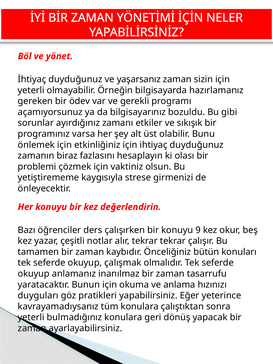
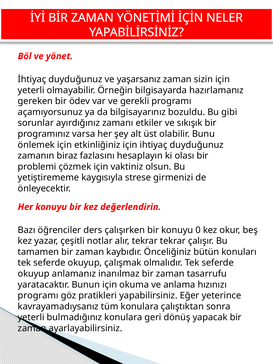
9: 9 -> 0
duyguları at (38, 296): duyguları -> programı
